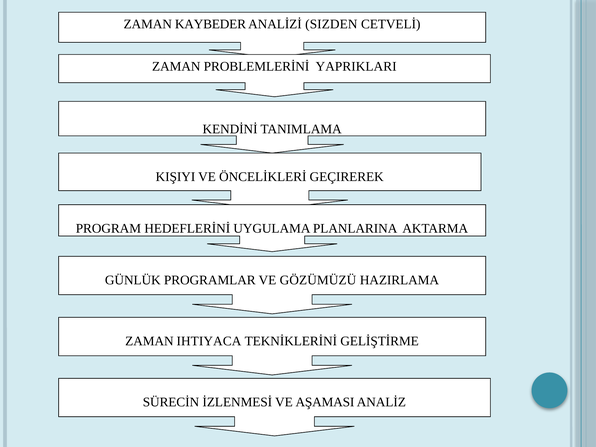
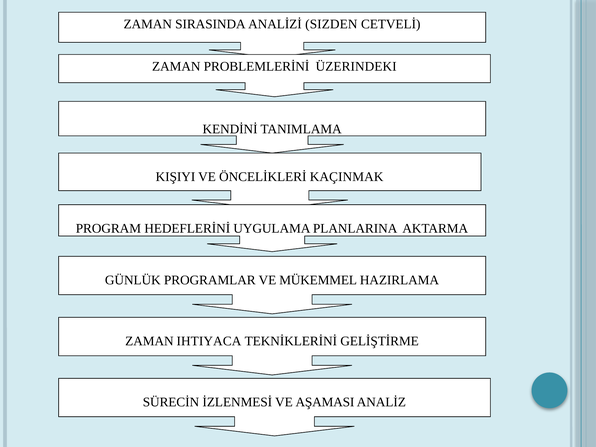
KAYBEDER: KAYBEDER -> SIRASINDA
YAPRIKLARI: YAPRIKLARI -> ÜZERINDEKI
GEÇIREREK: GEÇIREREK -> KAÇINMAK
GÖZÜMÜZÜ: GÖZÜMÜZÜ -> MÜKEMMEL
